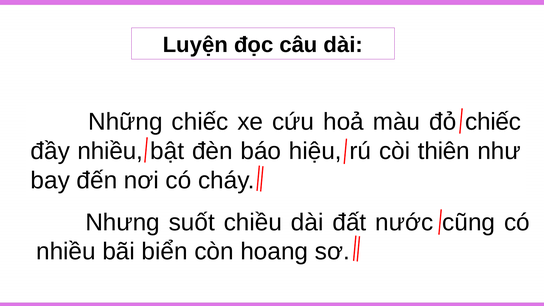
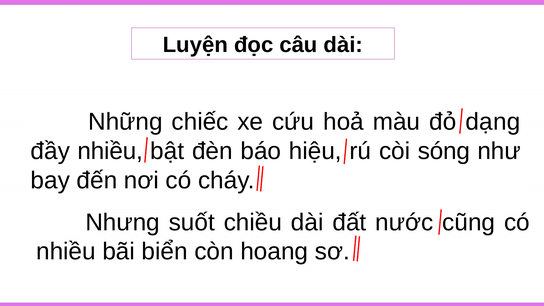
đỏ chiếc: chiếc -> dạng
thiên: thiên -> sóng
